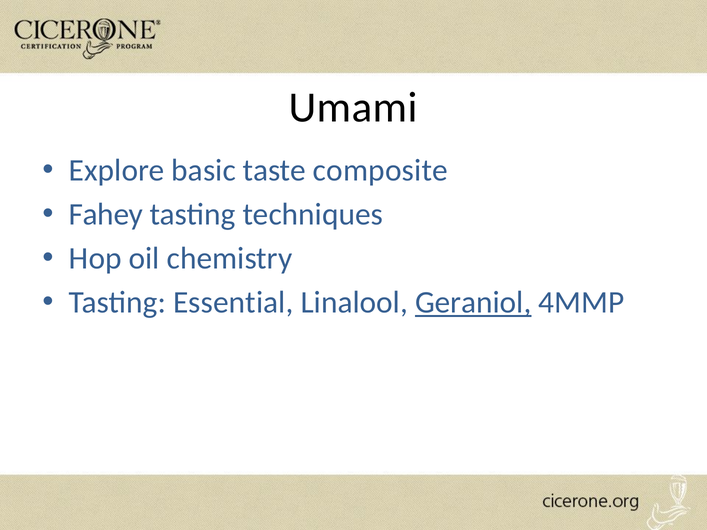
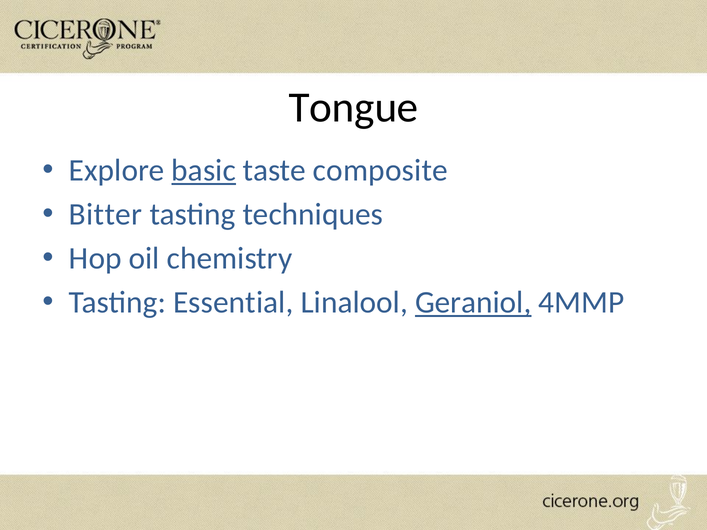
Umami: Umami -> Tongue
basic underline: none -> present
Fahey: Fahey -> Bitter
